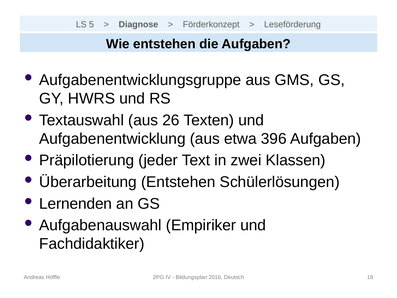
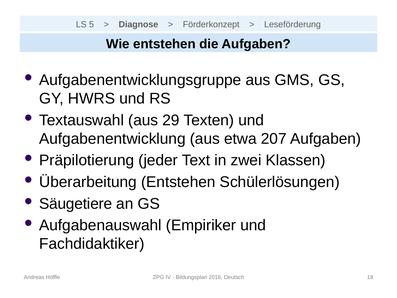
26: 26 -> 29
396: 396 -> 207
Lernenden: Lernenden -> Säugetiere
